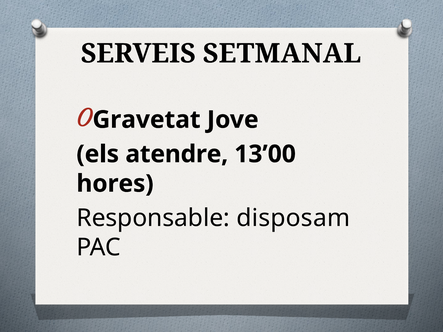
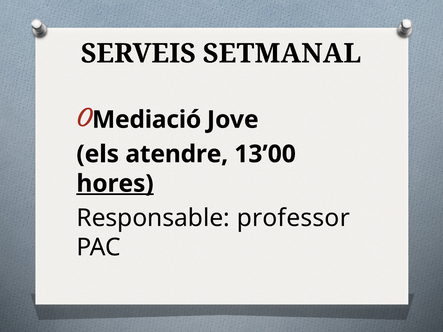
Gravetat: Gravetat -> Mediació
hores underline: none -> present
disposam: disposam -> professor
